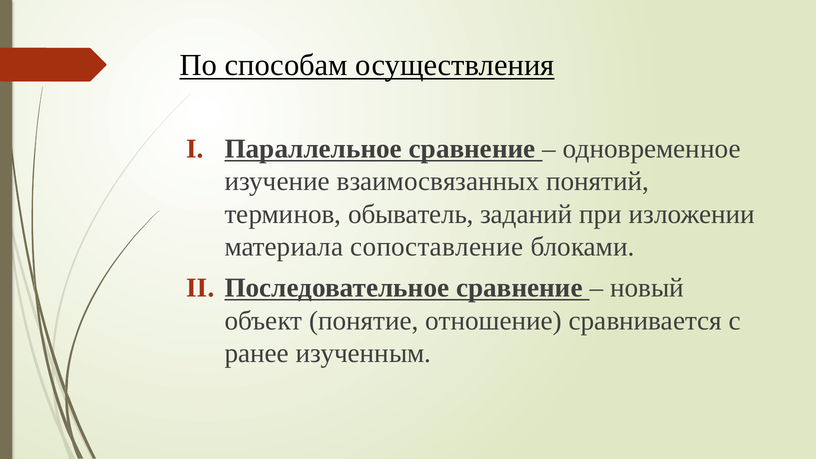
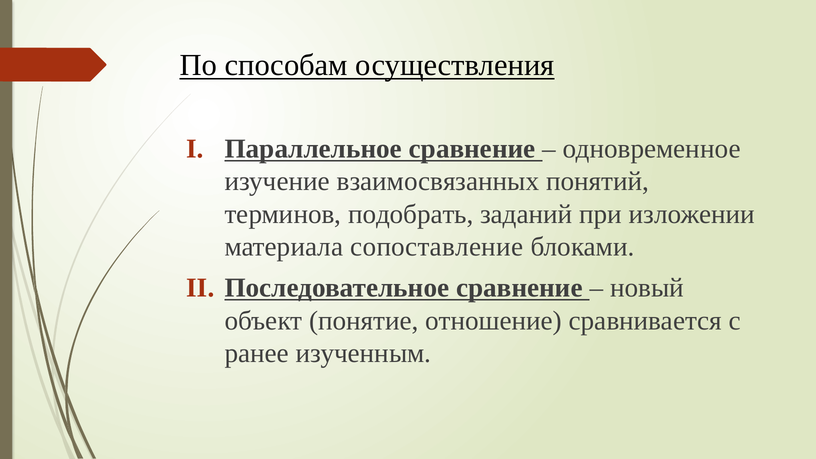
обыватель: обыватель -> подобрать
